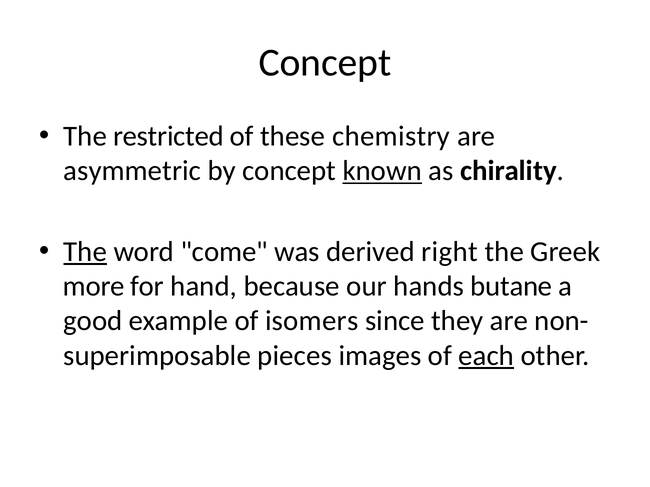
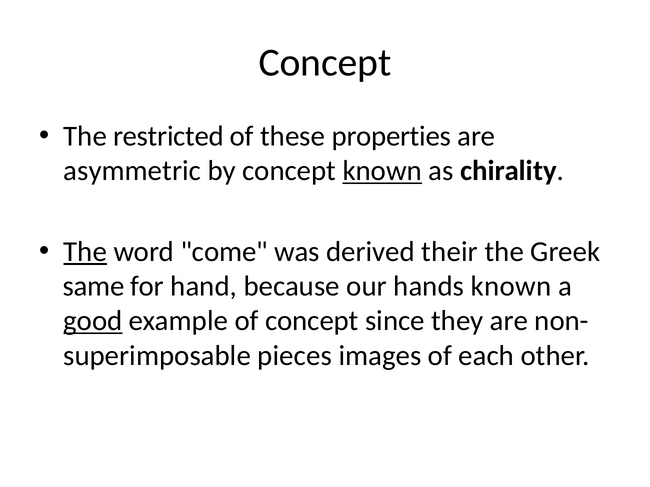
chemistry: chemistry -> properties
right: right -> their
more: more -> same
hands butane: butane -> known
good underline: none -> present
of isomers: isomers -> concept
each underline: present -> none
